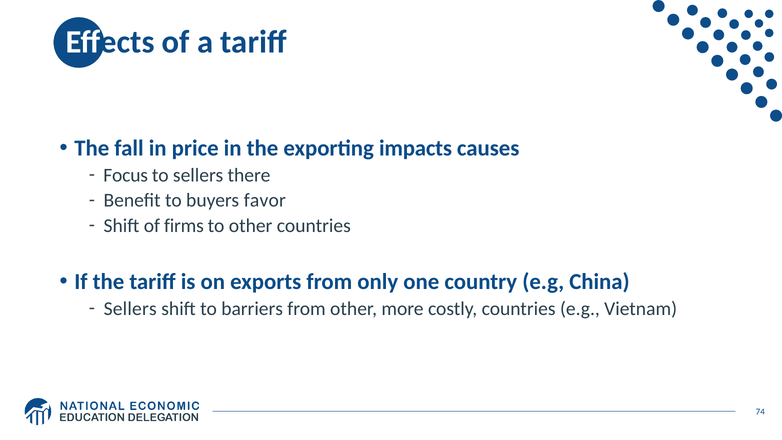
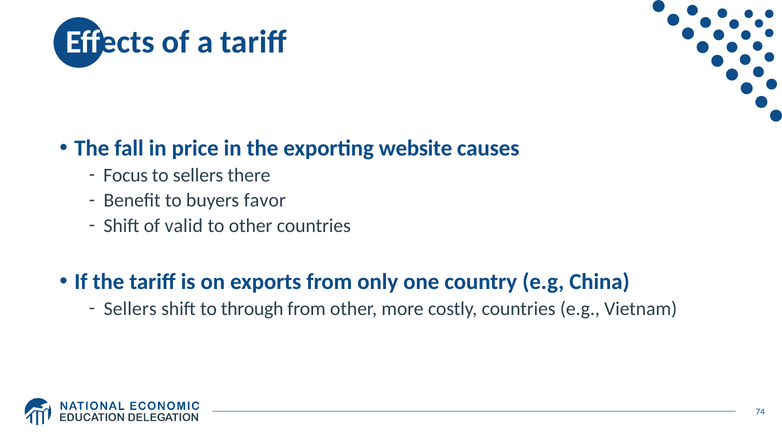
impacts: impacts -> website
firms: firms -> valid
barriers: barriers -> through
